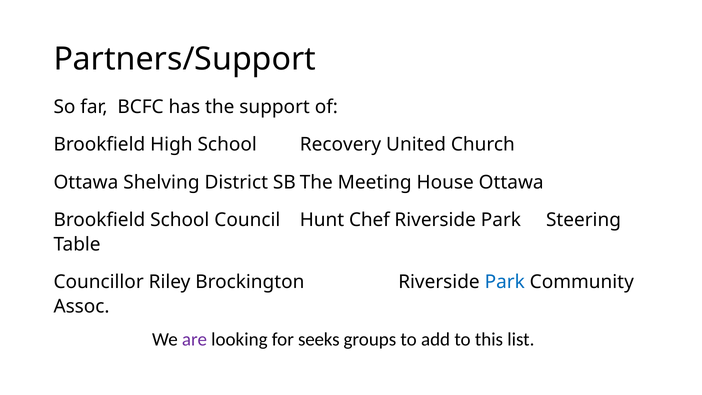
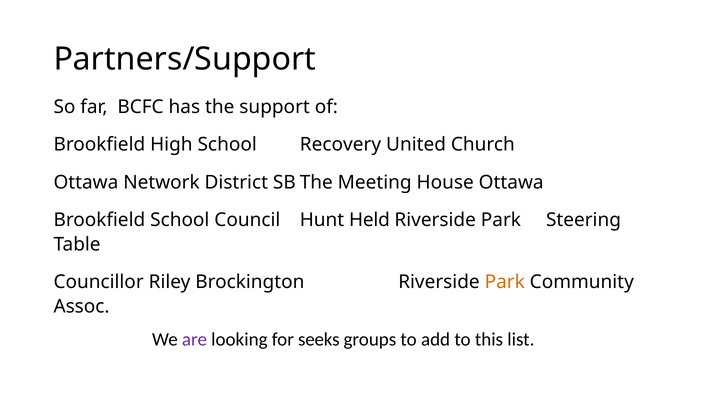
Shelving: Shelving -> Network
Chef: Chef -> Held
Park at (505, 282) colour: blue -> orange
